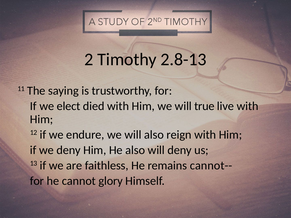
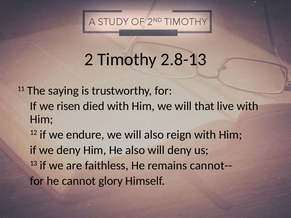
elect: elect -> risen
true: true -> that
